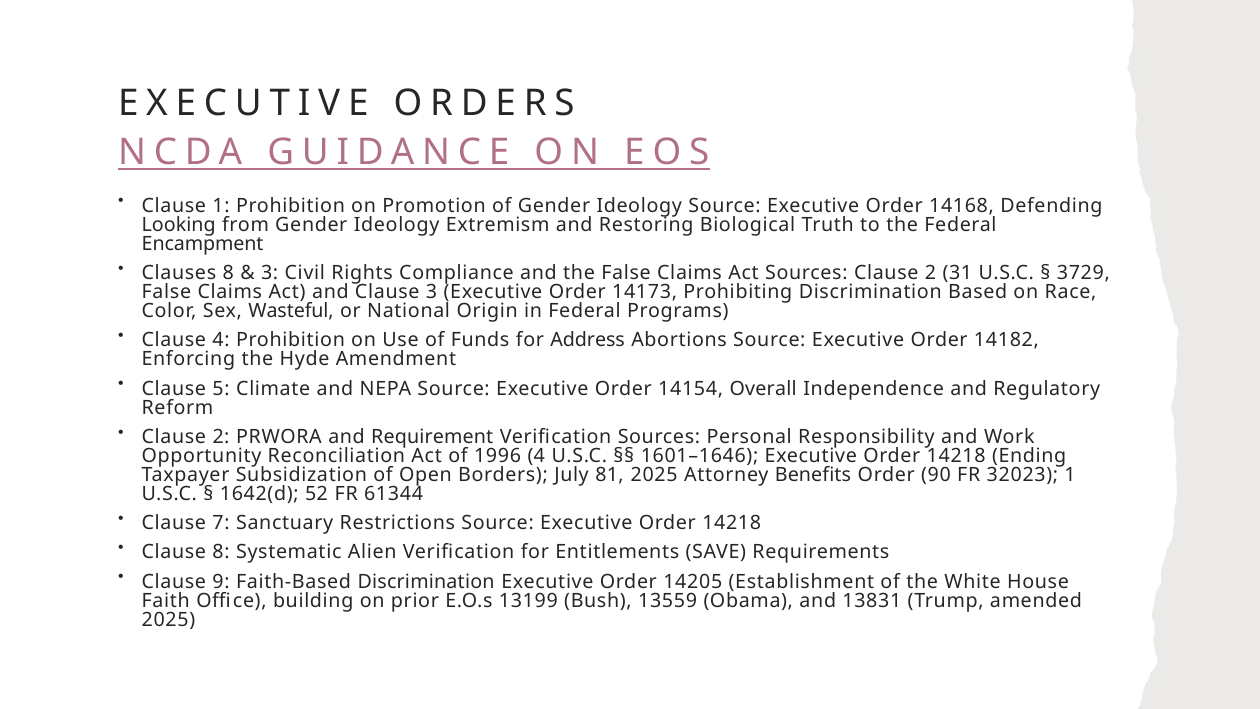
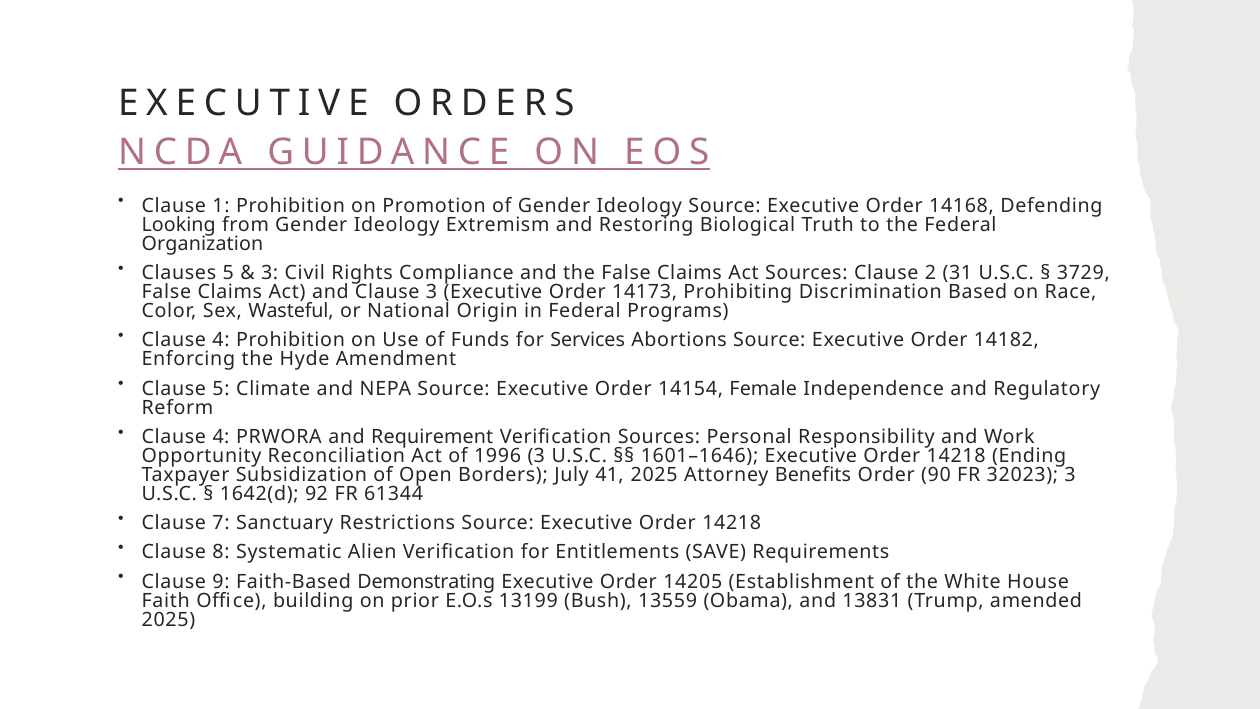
Encampment: Encampment -> Organization
Clauses 8: 8 -> 5
Address: Address -> Services
Overall: Overall -> Female
2 at (221, 437): 2 -> 4
1996 4: 4 -> 3
81: 81 -> 41
32023 1: 1 -> 3
52: 52 -> 92
Faith-Based Discrimination: Discrimination -> Demonstrating
